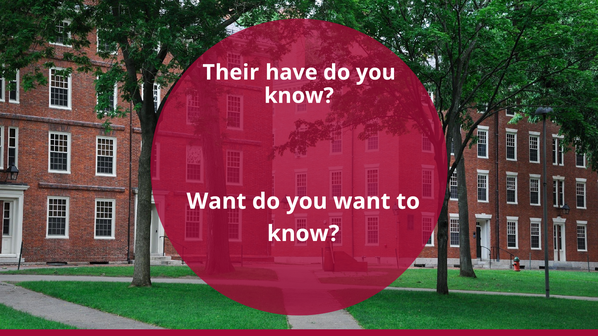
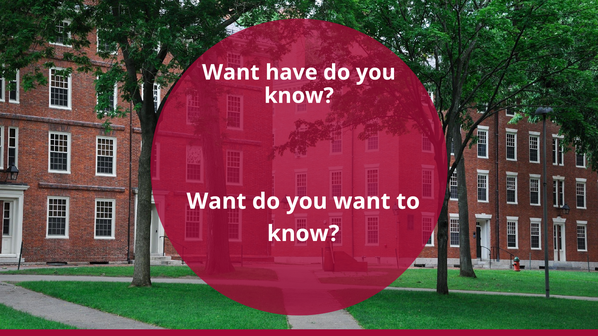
Their at (231, 73): Their -> Want
